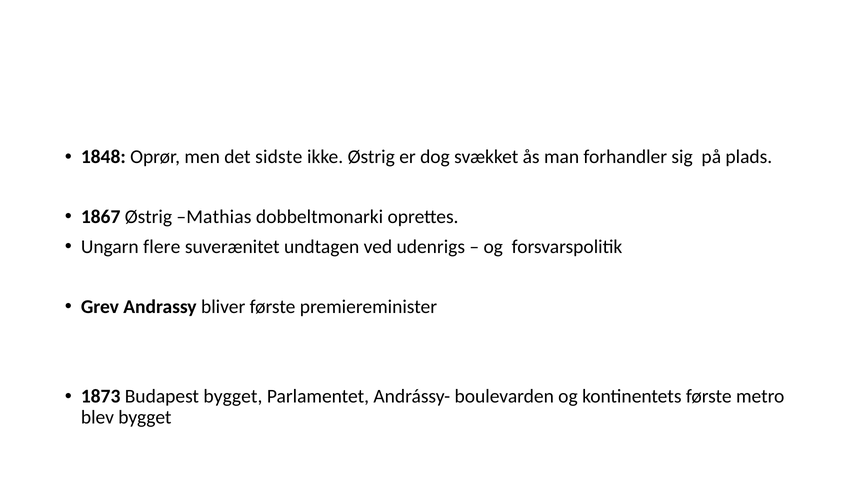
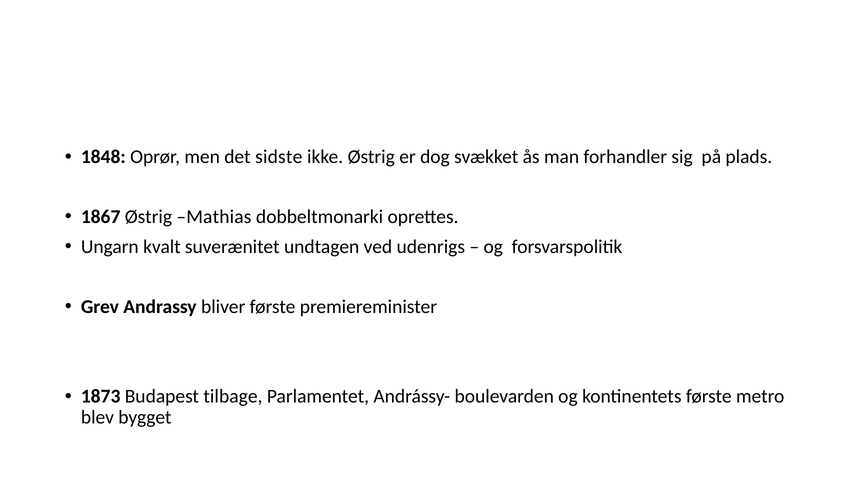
flere: flere -> kvalt
Budapest bygget: bygget -> tilbage
